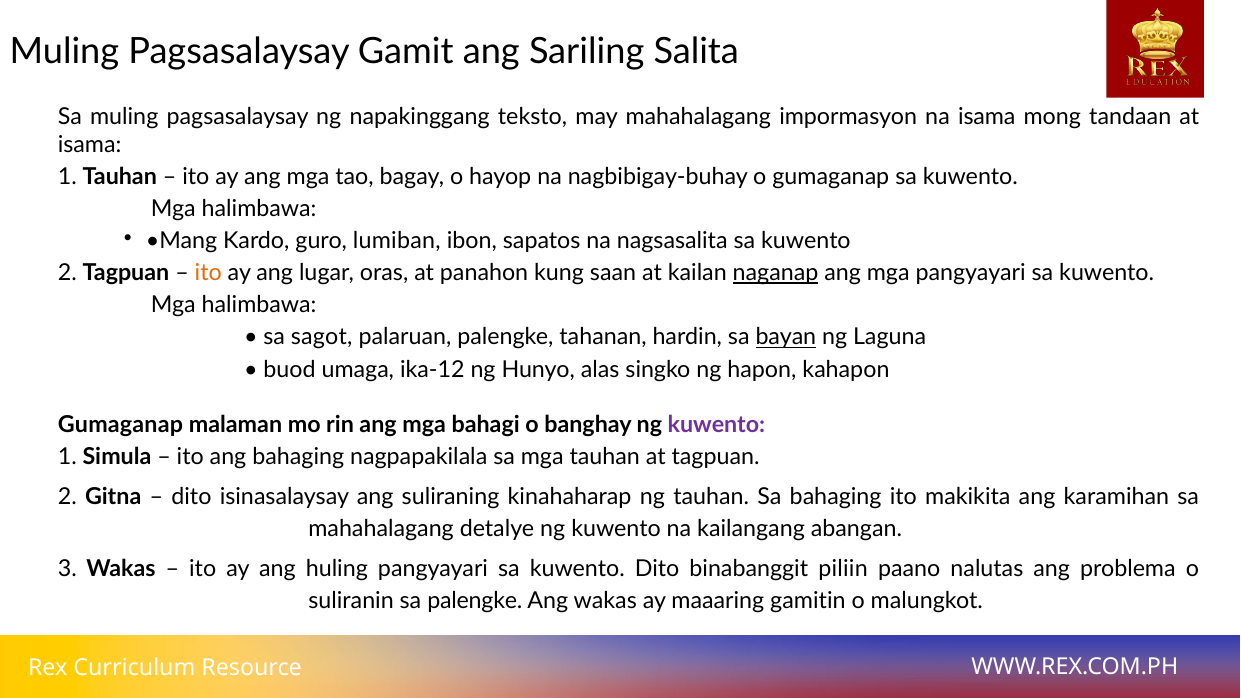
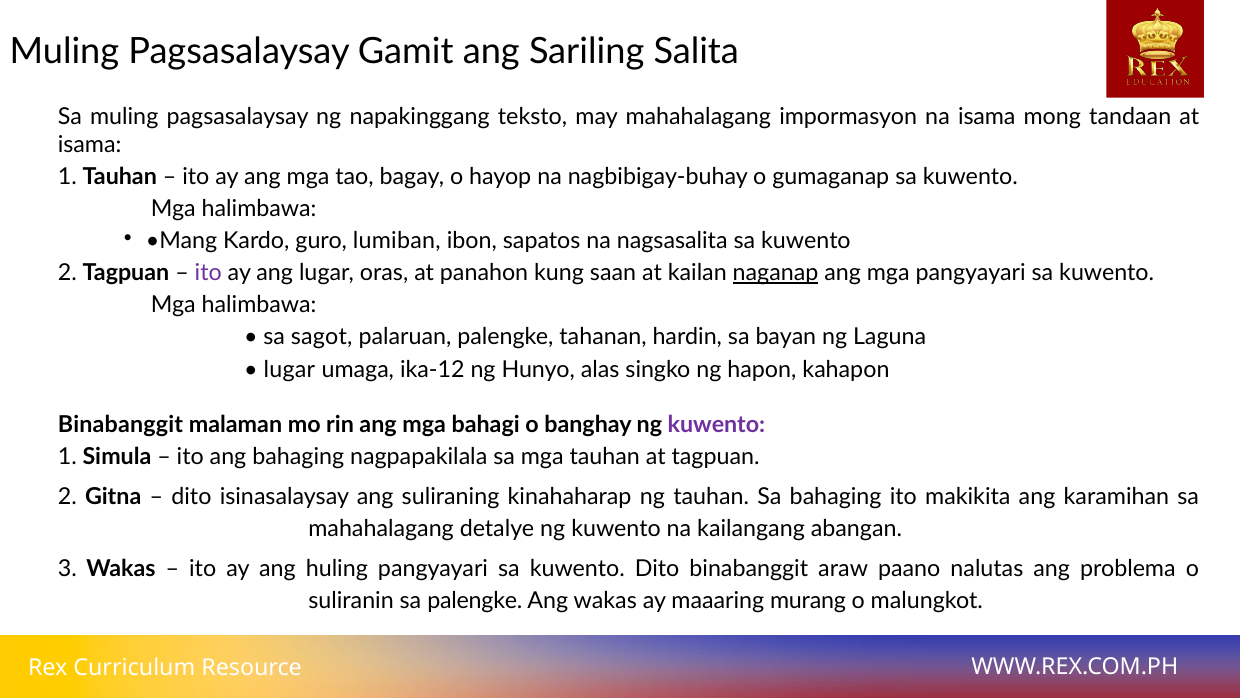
ito at (208, 273) colour: orange -> purple
bayan underline: present -> none
buod at (289, 369): buod -> lugar
Gumaganap at (120, 425): Gumaganap -> Binabanggit
piliin: piliin -> araw
gamitin: gamitin -> murang
